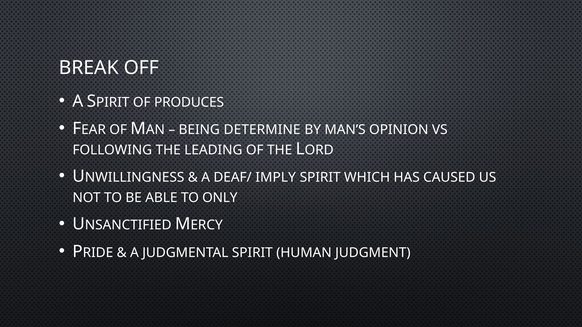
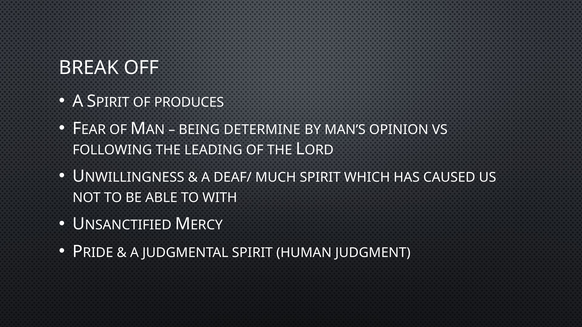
IMPLY: IMPLY -> MUCH
ONLY: ONLY -> WITH
